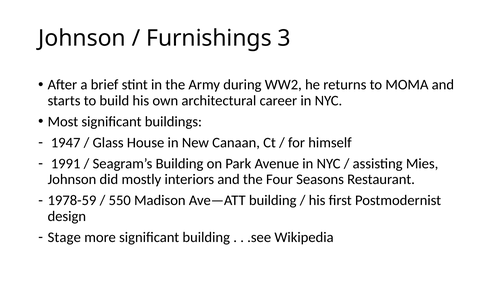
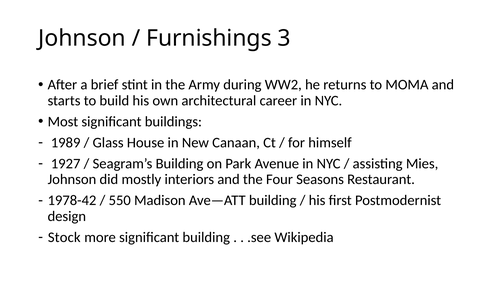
1947: 1947 -> 1989
1991: 1991 -> 1927
1978-59: 1978-59 -> 1978-42
Stage: Stage -> Stock
